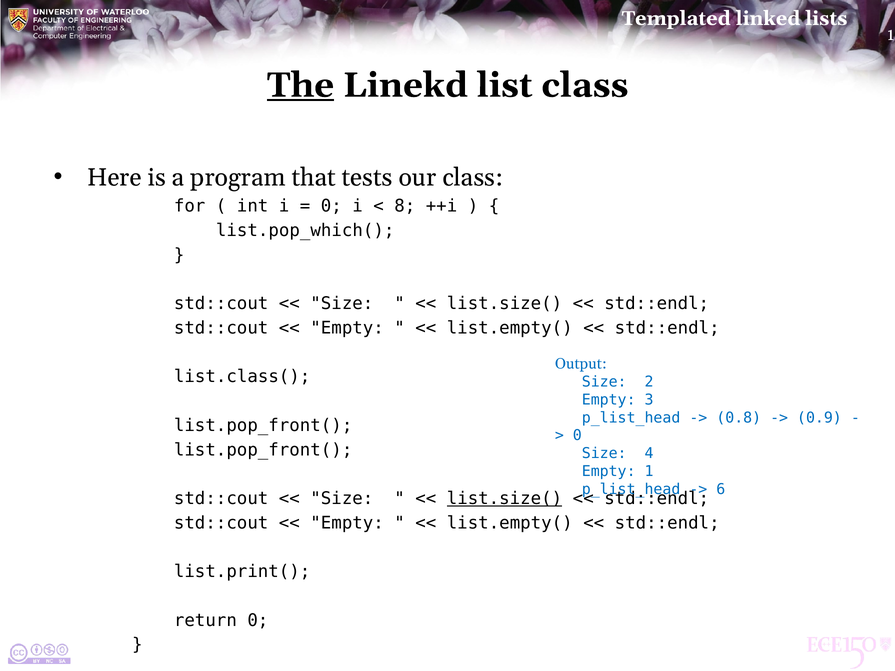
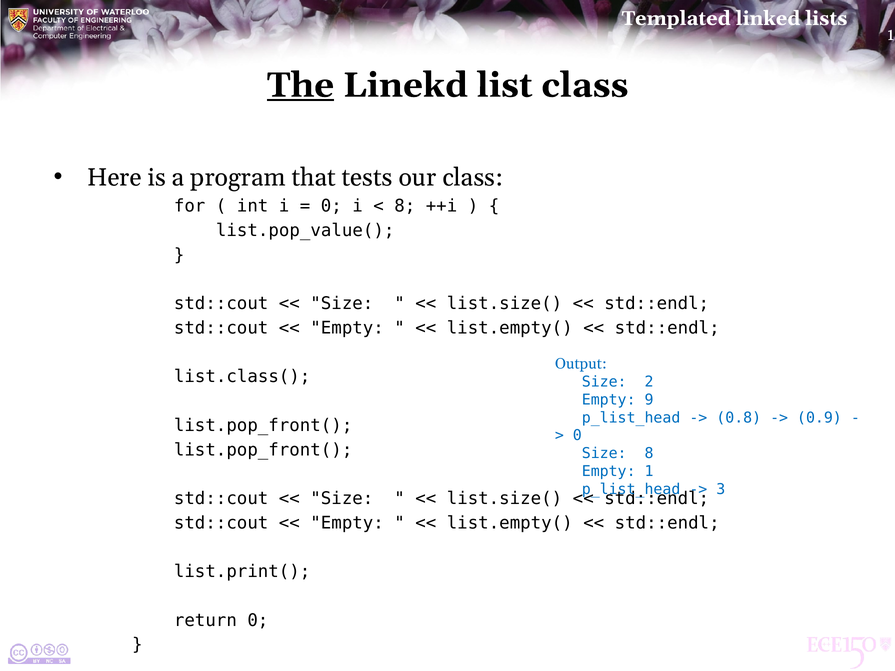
list.pop_which(: list.pop_which( -> list.pop_value(
3: 3 -> 9
Size 4: 4 -> 8
6: 6 -> 3
list.size( at (504, 499) underline: present -> none
